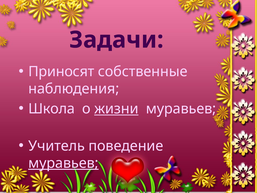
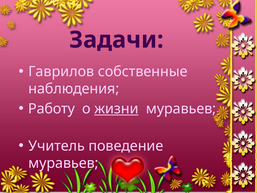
Приносят: Приносят -> Гаврилов
Школа: Школа -> Работу
муравьев at (63, 163) underline: present -> none
